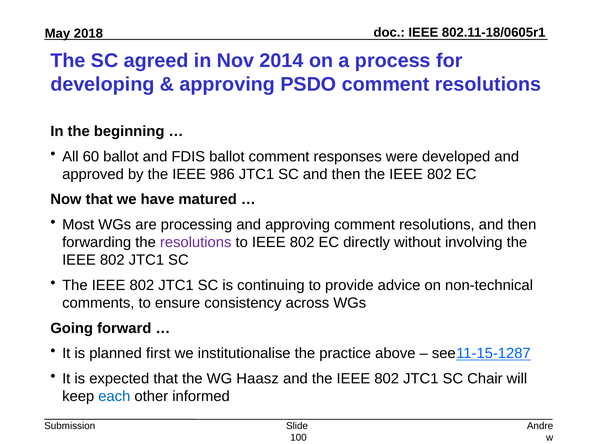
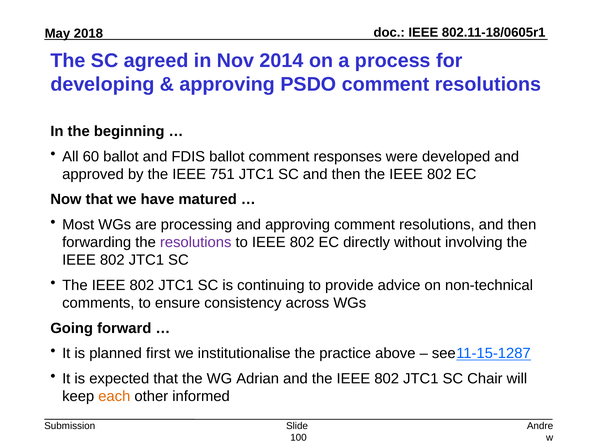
986: 986 -> 751
Haasz: Haasz -> Adrian
each colour: blue -> orange
